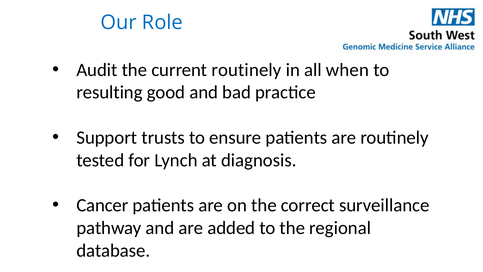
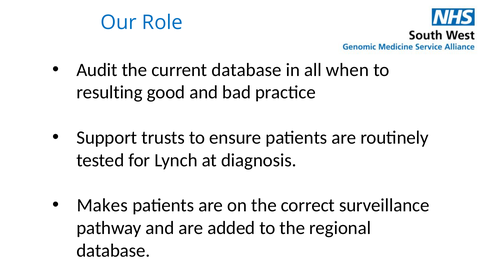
current routinely: routinely -> database
Cancer: Cancer -> Makes
